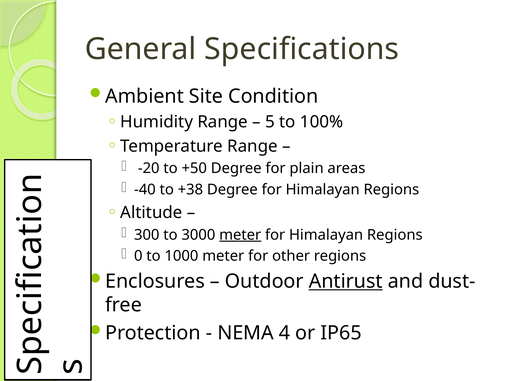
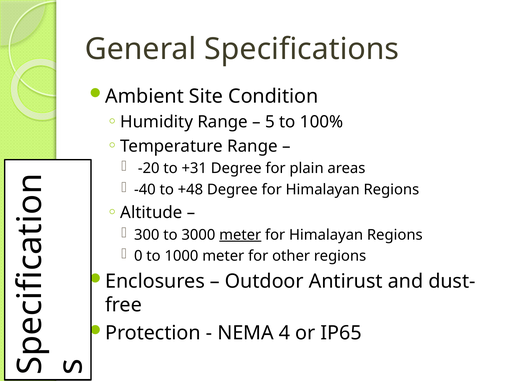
+50: +50 -> +31
+38: +38 -> +48
Antirust underline: present -> none
